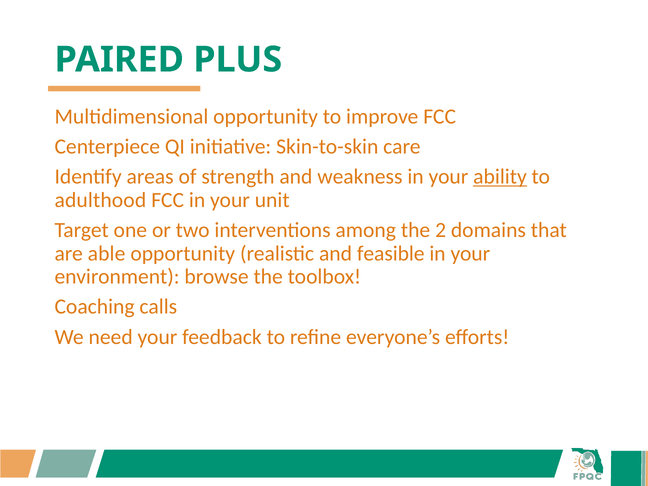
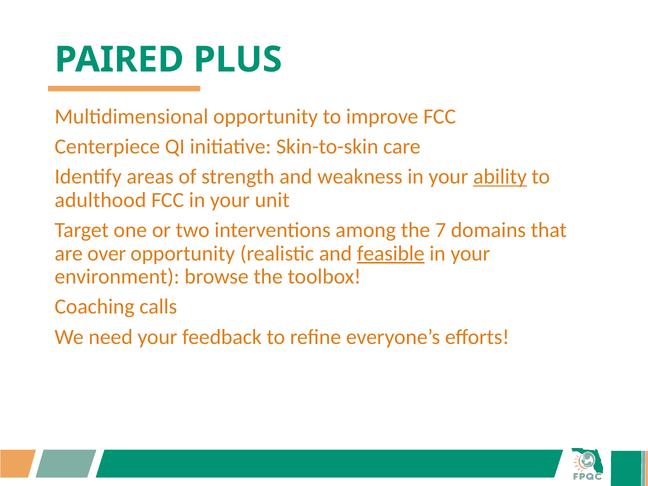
2: 2 -> 7
able: able -> over
feasible underline: none -> present
